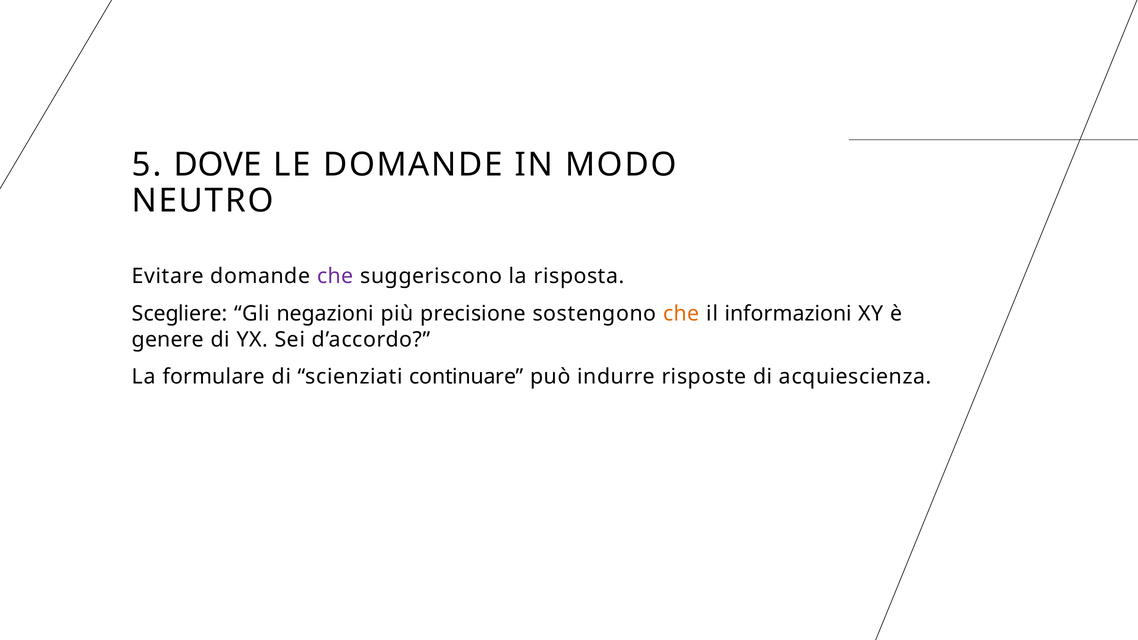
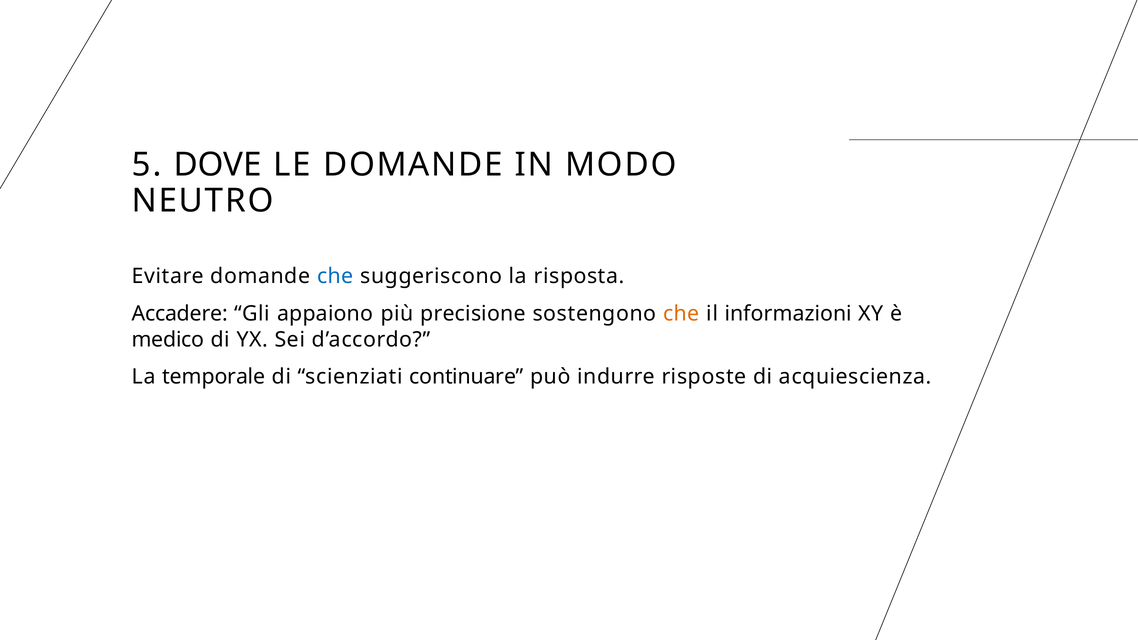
che at (335, 276) colour: purple -> blue
Scegliere: Scegliere -> Accadere
negazioni: negazioni -> appaiono
genere: genere -> medico
formulare: formulare -> temporale
